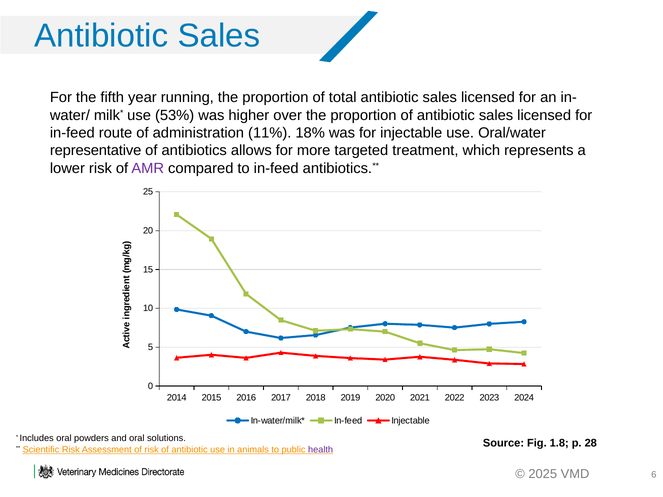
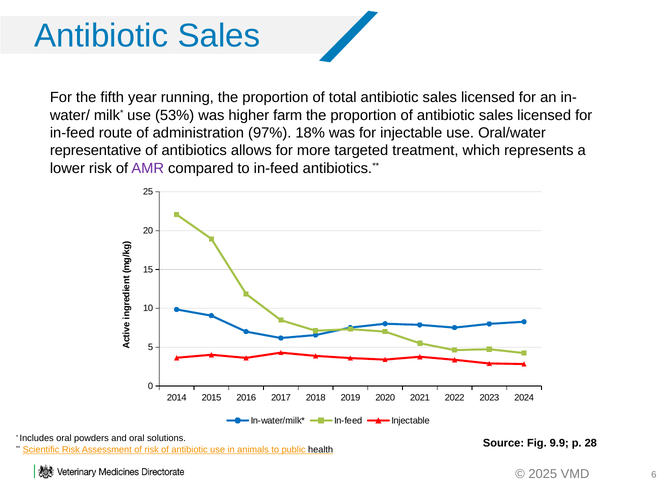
over: over -> farm
11%: 11% -> 97%
1.8: 1.8 -> 9.9
health colour: purple -> black
